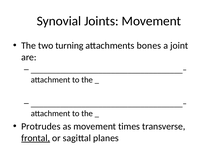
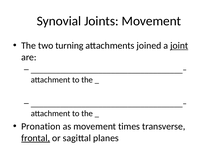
bones: bones -> joined
joint underline: none -> present
Protrudes: Protrudes -> Pronation
